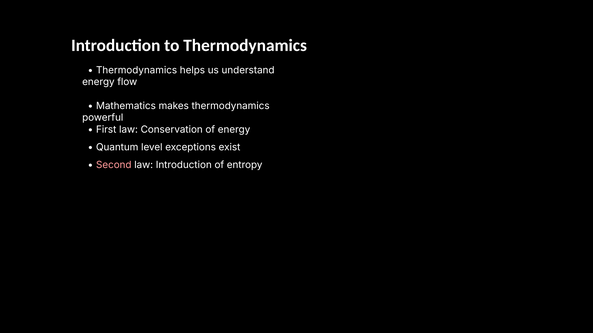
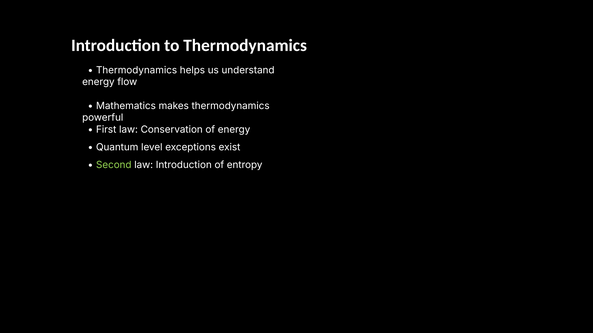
Second colour: pink -> light green
